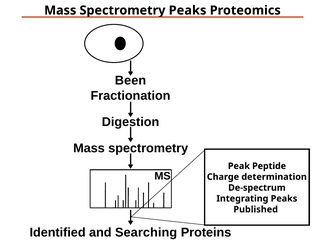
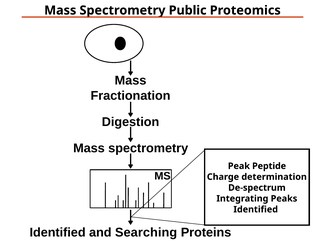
Spectrometry Peaks: Peaks -> Public
Been at (130, 80): Been -> Mass
Published at (256, 209): Published -> Identified
